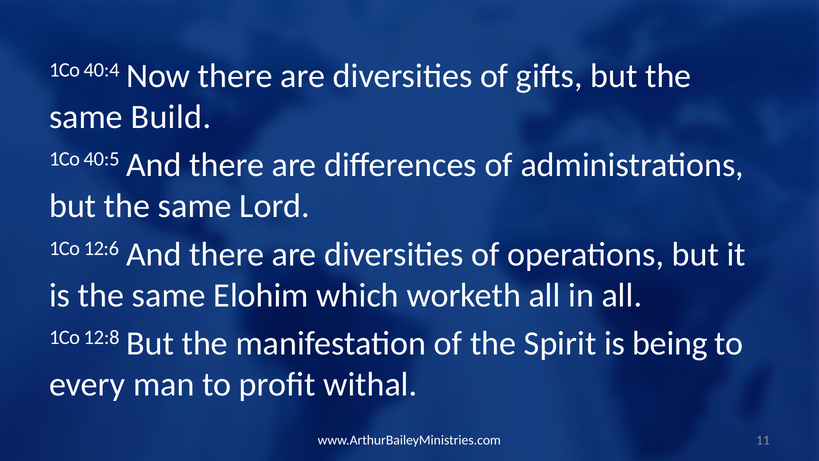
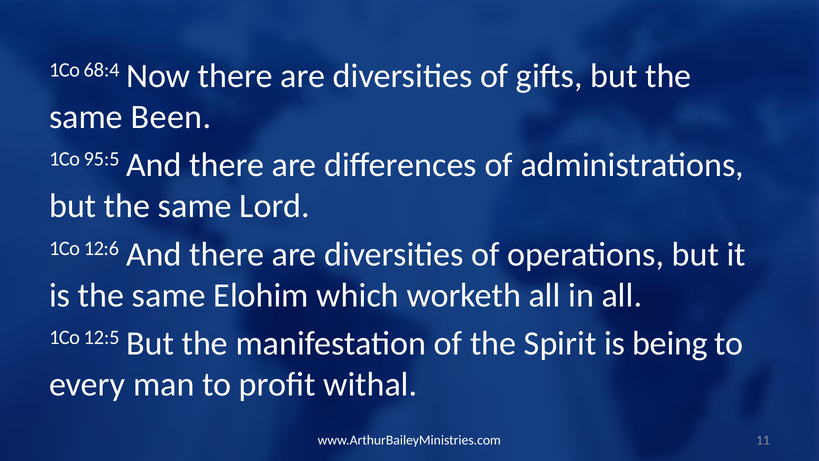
40:4: 40:4 -> 68:4
Build: Build -> Been
40:5: 40:5 -> 95:5
12:8: 12:8 -> 12:5
